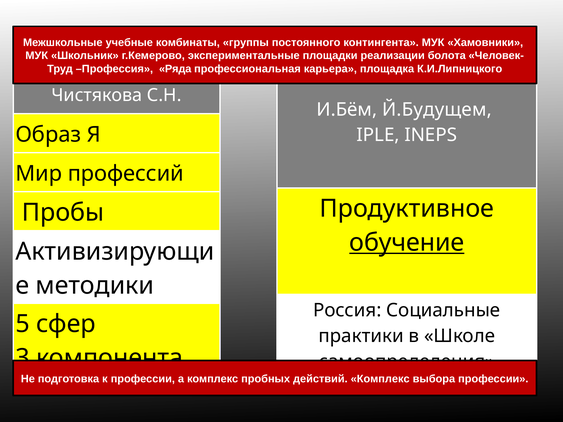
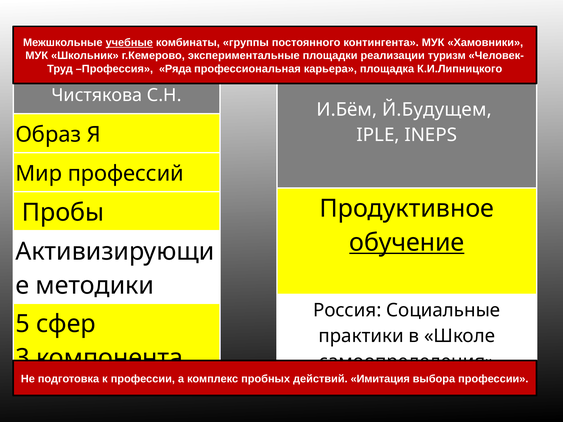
учебные underline: none -> present
болота: болота -> туризм
действий Комплекс: Комплекс -> Имитация
